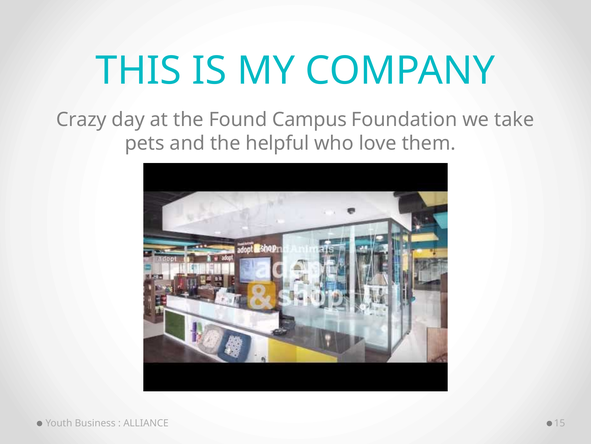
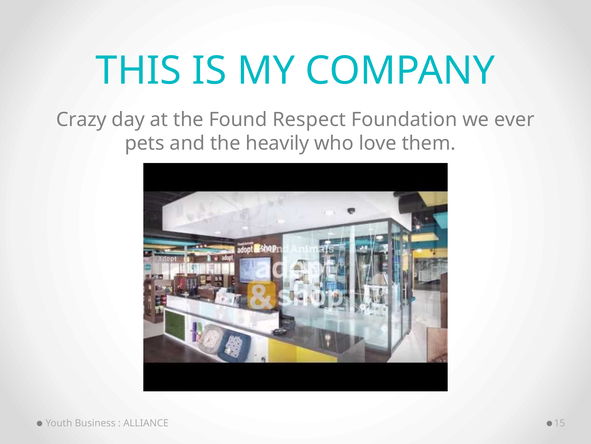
Campus: Campus -> Respect
take: take -> ever
helpful: helpful -> heavily
